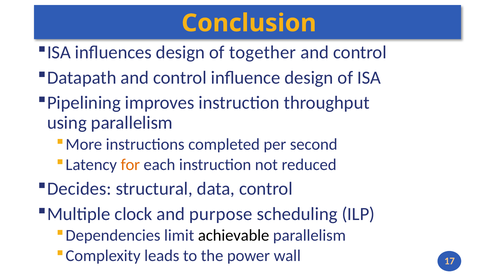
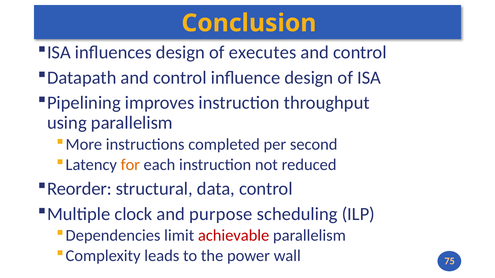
together: together -> executes
Decides: Decides -> Reorder
achievable colour: black -> red
17: 17 -> 75
